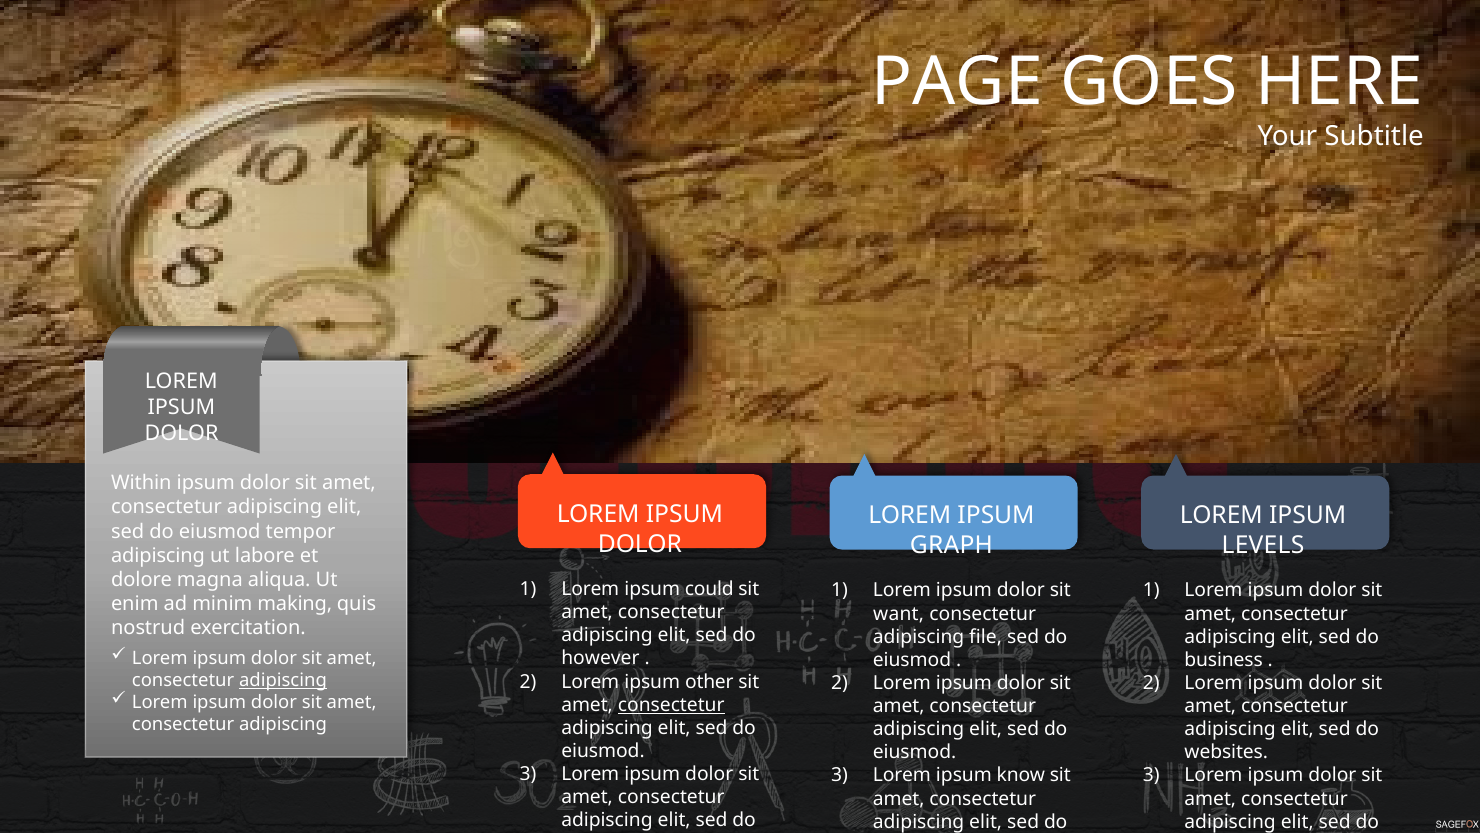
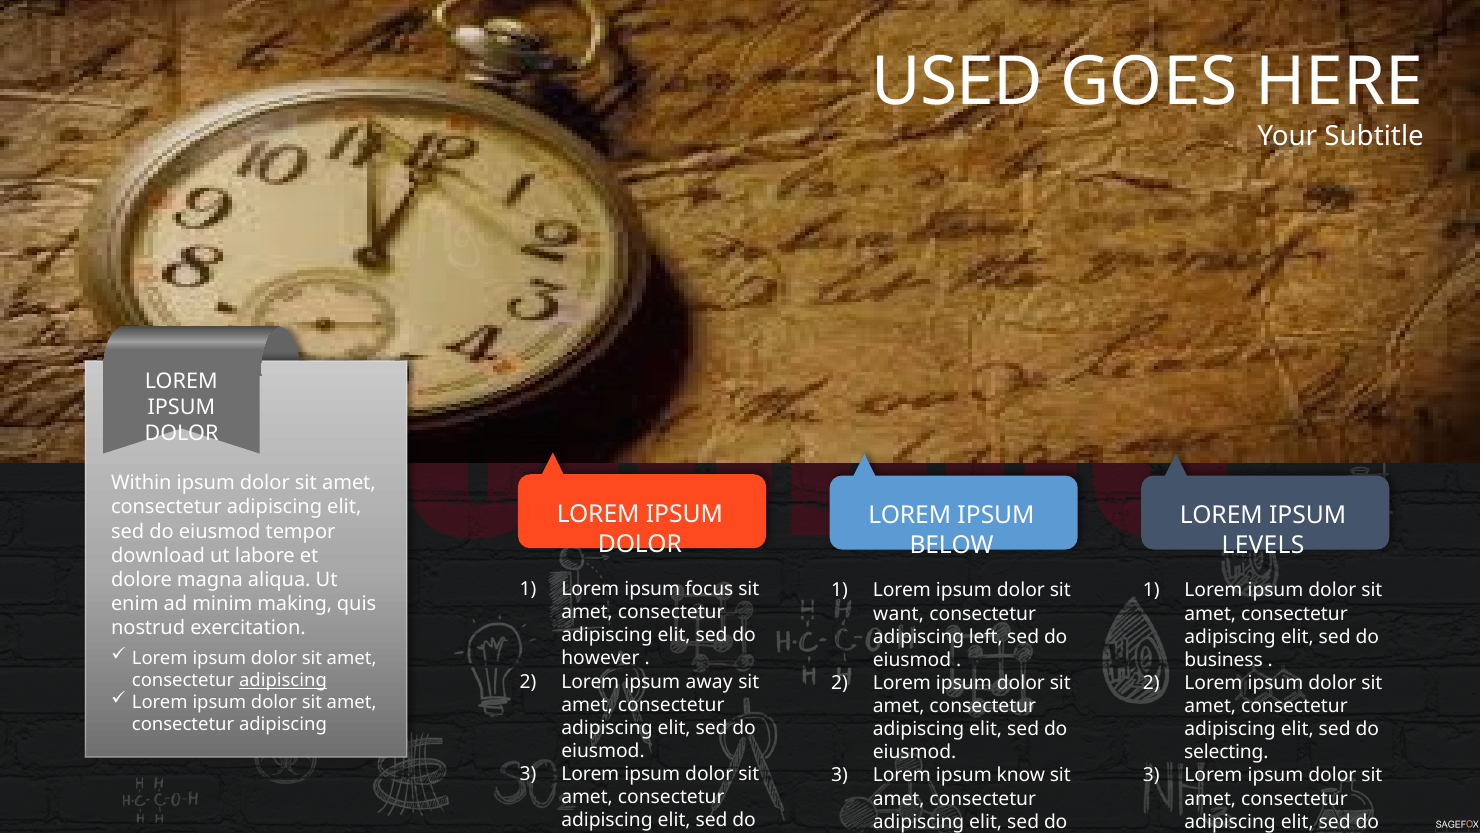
PAGE: PAGE -> USED
GRAPH: GRAPH -> BELOW
adipiscing at (158, 555): adipiscing -> download
could: could -> focus
file: file -> left
other: other -> away
consectetur at (671, 704) underline: present -> none
websites: websites -> selecting
